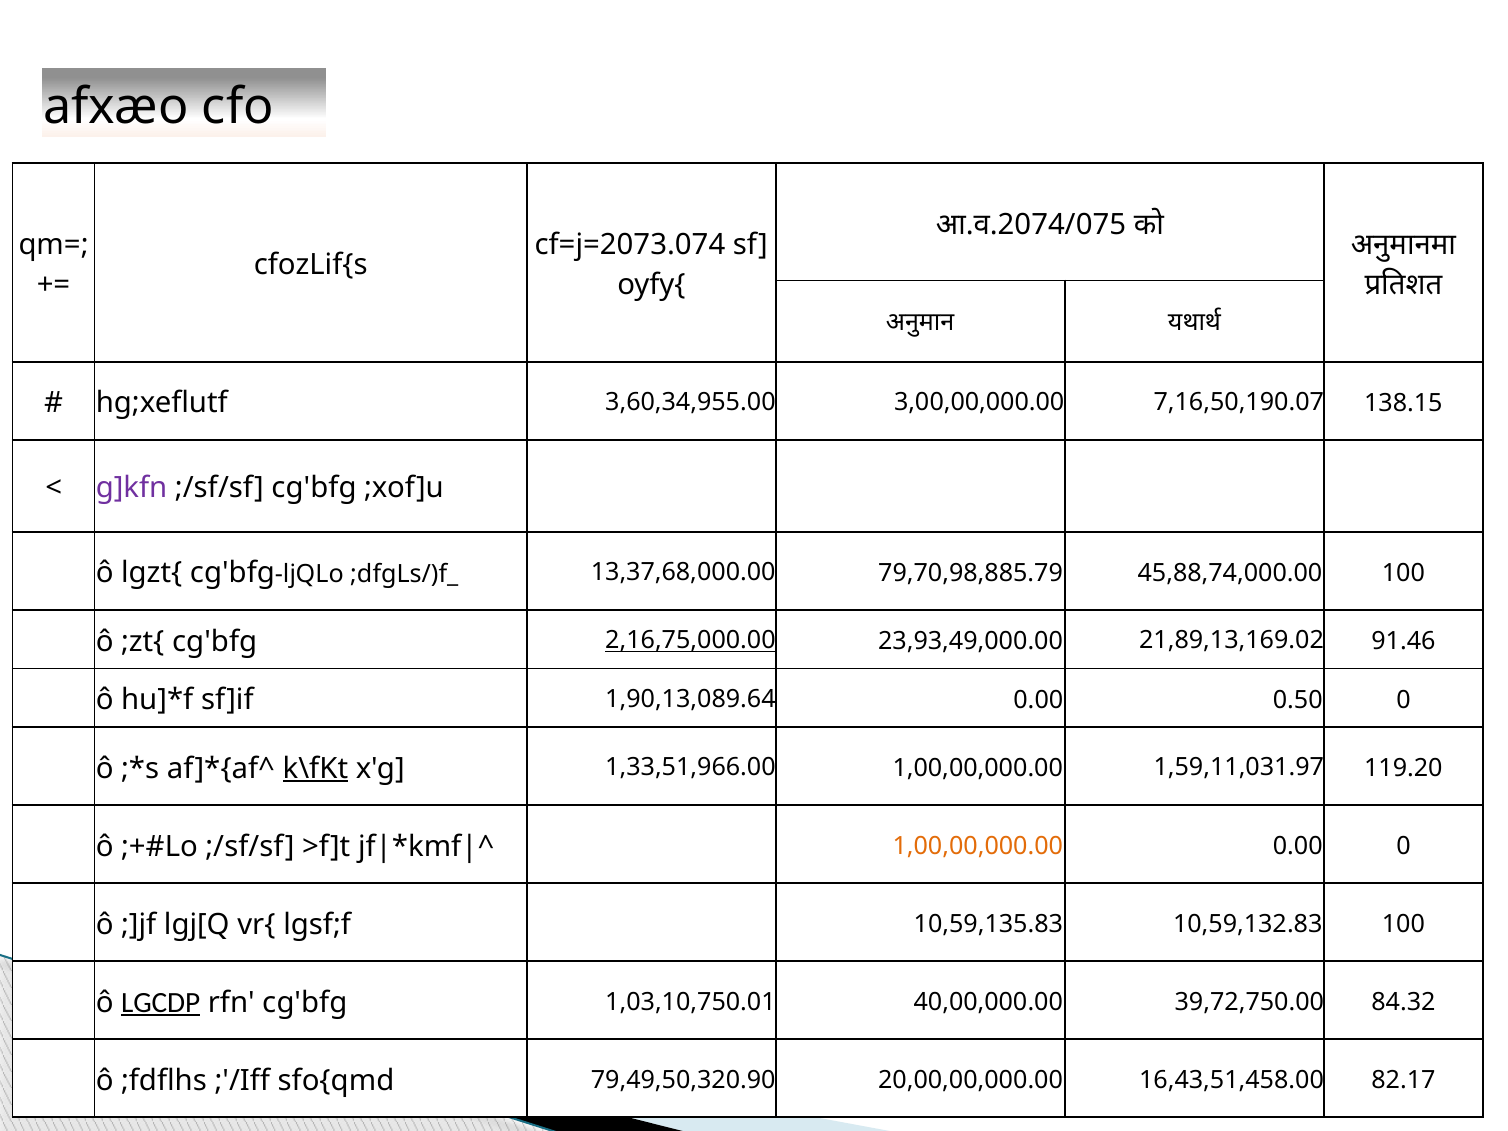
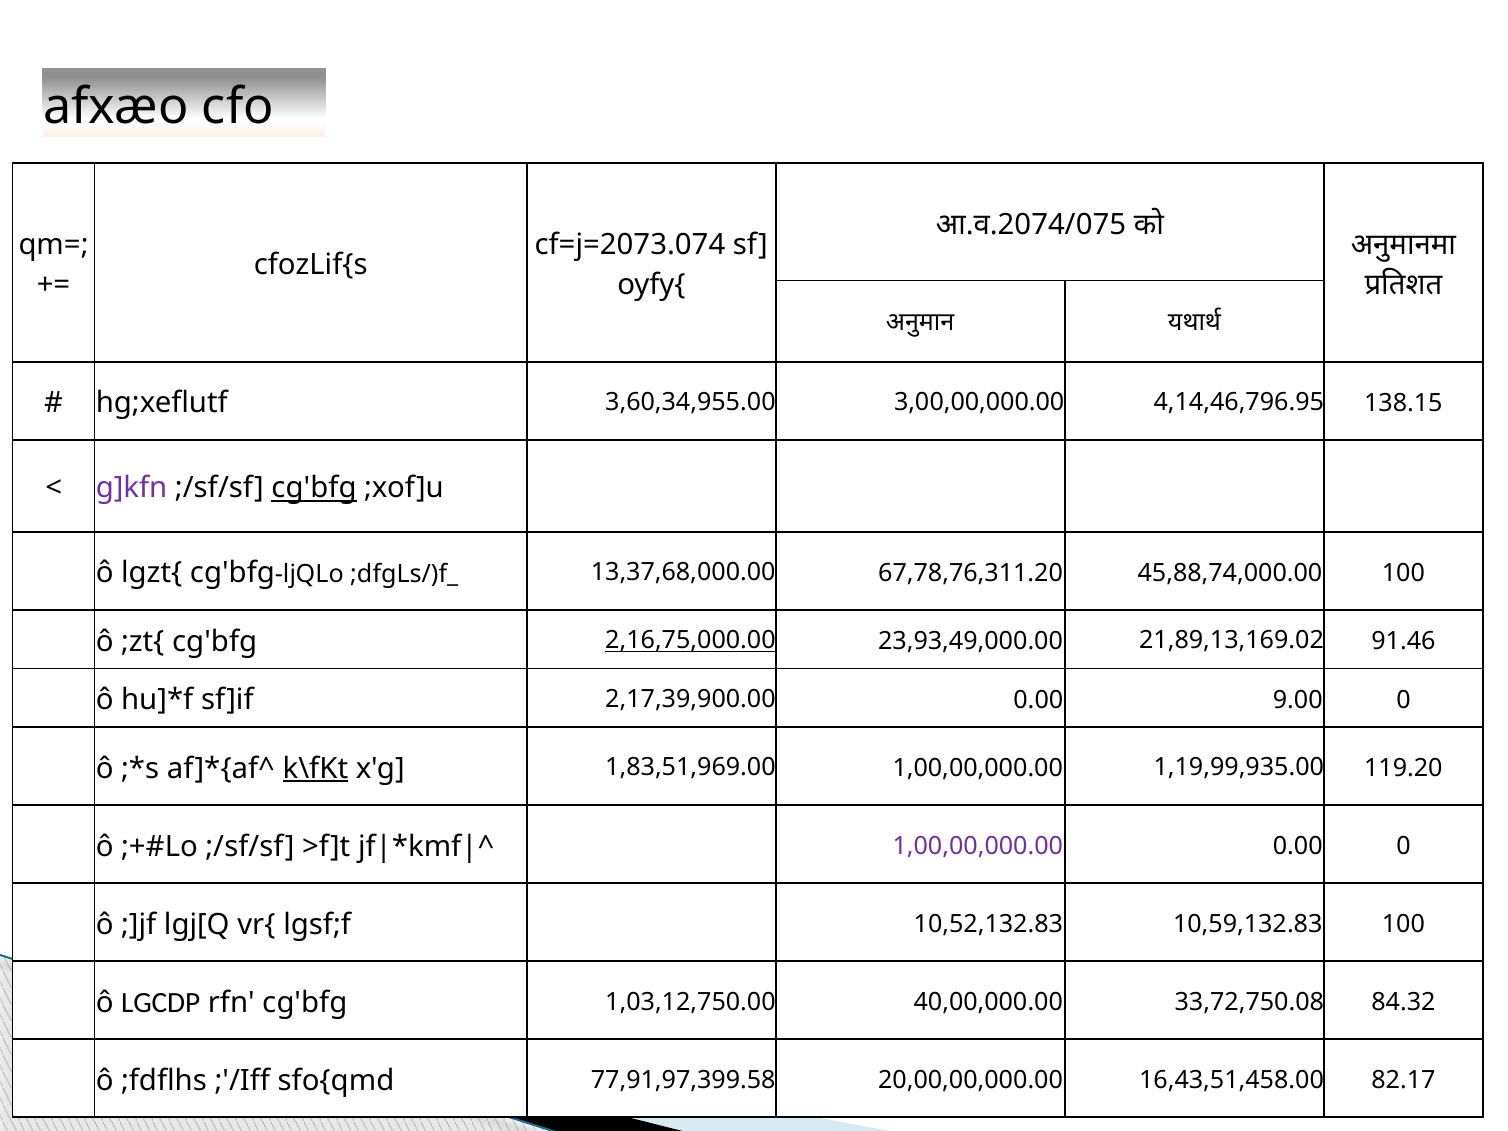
7,16,50,190.07: 7,16,50,190.07 -> 4,14,46,796.95
cg'bfg at (314, 488) underline: none -> present
79,70,98,885.79: 79,70,98,885.79 -> 67,78,76,311.20
1,90,13,089.64: 1,90,13,089.64 -> 2,17,39,900.00
0.50: 0.50 -> 9.00
1,33,51,966.00: 1,33,51,966.00 -> 1,83,51,969.00
1,59,11,031.97: 1,59,11,031.97 -> 1,19,99,935.00
1,00,00,000.00 at (978, 846) colour: orange -> purple
10,59,135.83: 10,59,135.83 -> 10,52,132.83
LGCDP underline: present -> none
1,03,10,750.01: 1,03,10,750.01 -> 1,03,12,750.00
39,72,750.00: 39,72,750.00 -> 33,72,750.08
79,49,50,320.90: 79,49,50,320.90 -> 77,91,97,399.58
